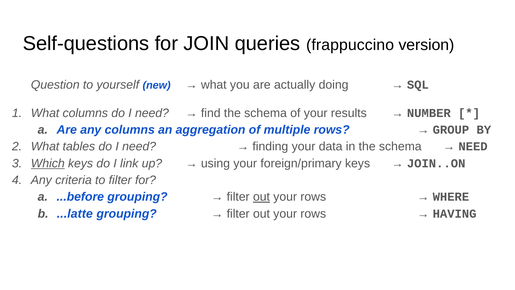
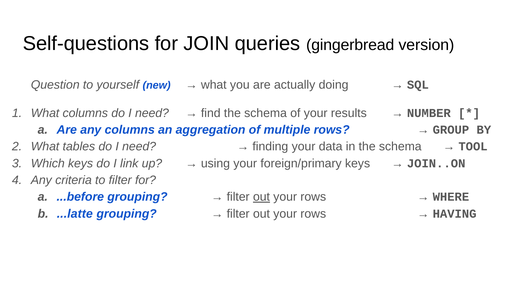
frappuccino: frappuccino -> gingerbread
NEED at (473, 146): NEED -> TOOL
Which underline: present -> none
